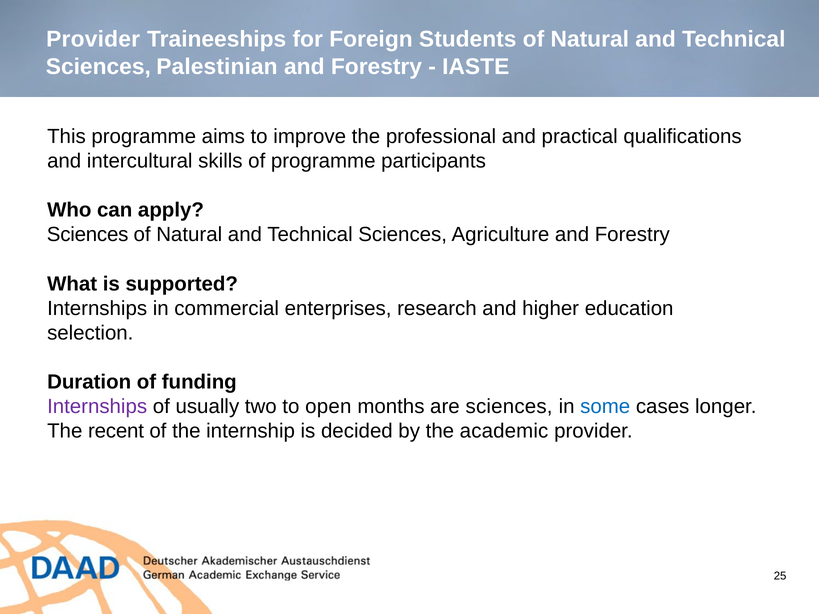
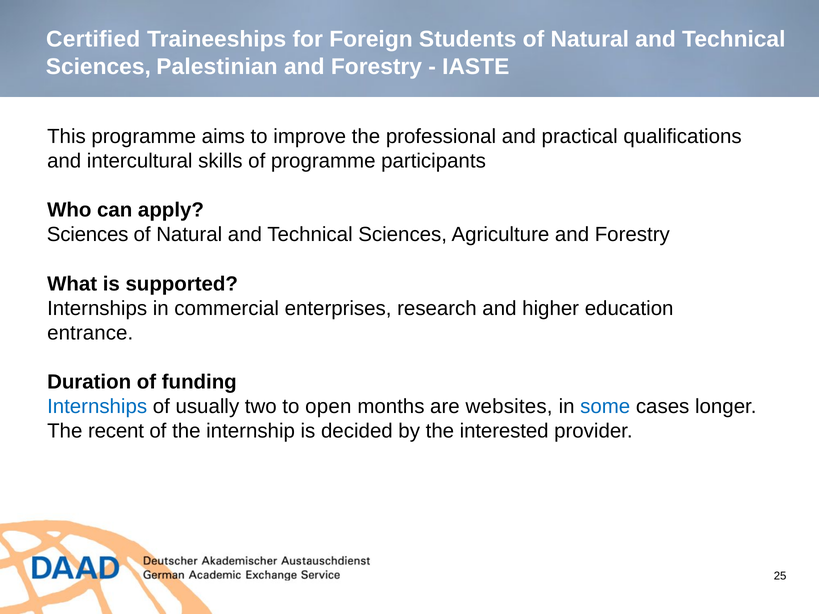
Provider at (93, 39): Provider -> Certified
selection: selection -> entrance
Internships at (97, 407) colour: purple -> blue
are sciences: sciences -> websites
academic: academic -> interested
